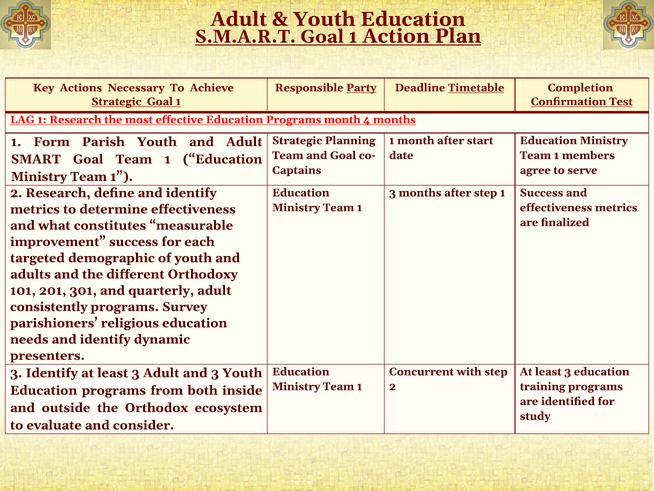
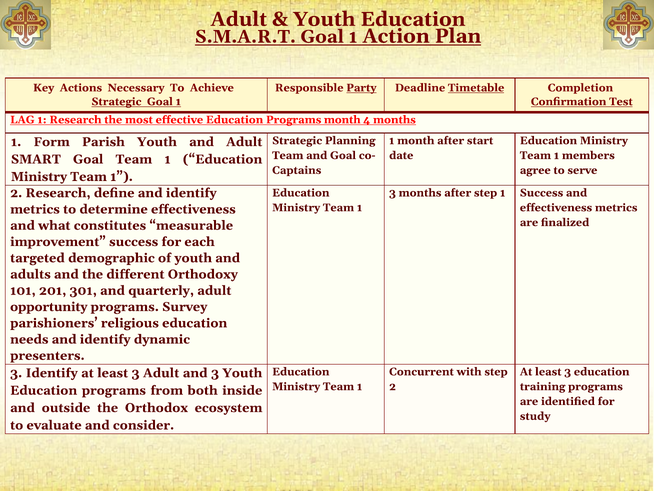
consistently: consistently -> opportunity
